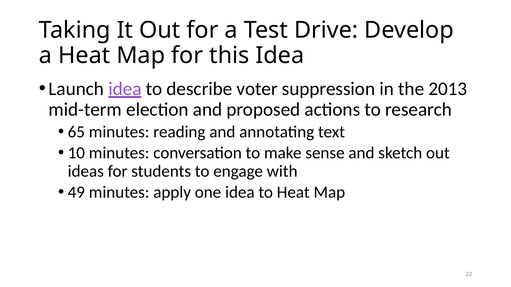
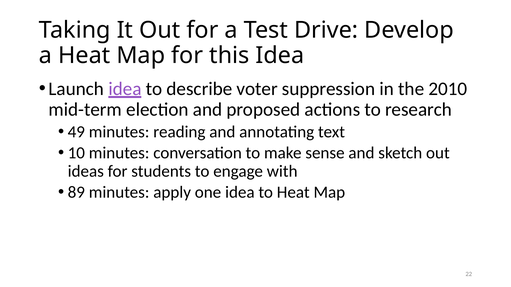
2013: 2013 -> 2010
65: 65 -> 49
49: 49 -> 89
